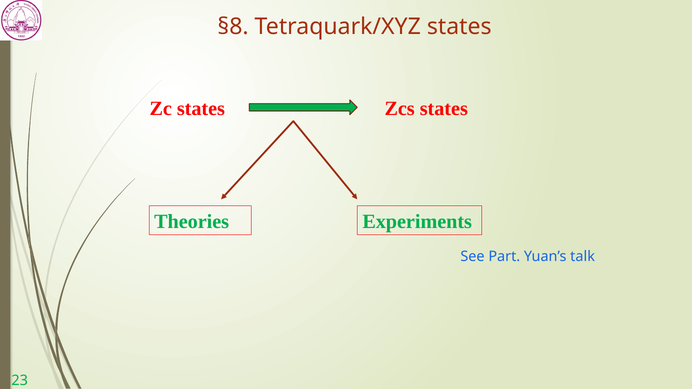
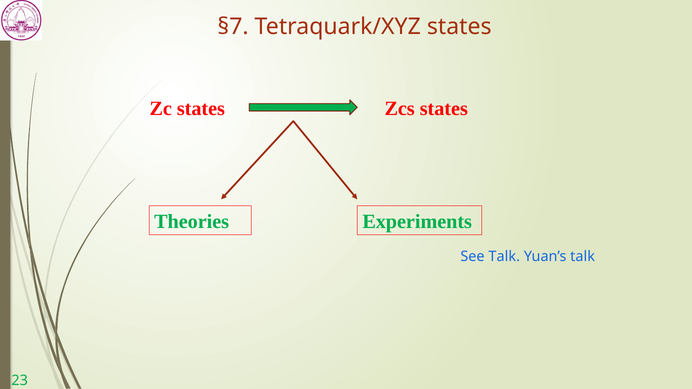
§8: §8 -> §7
See Part: Part -> Talk
